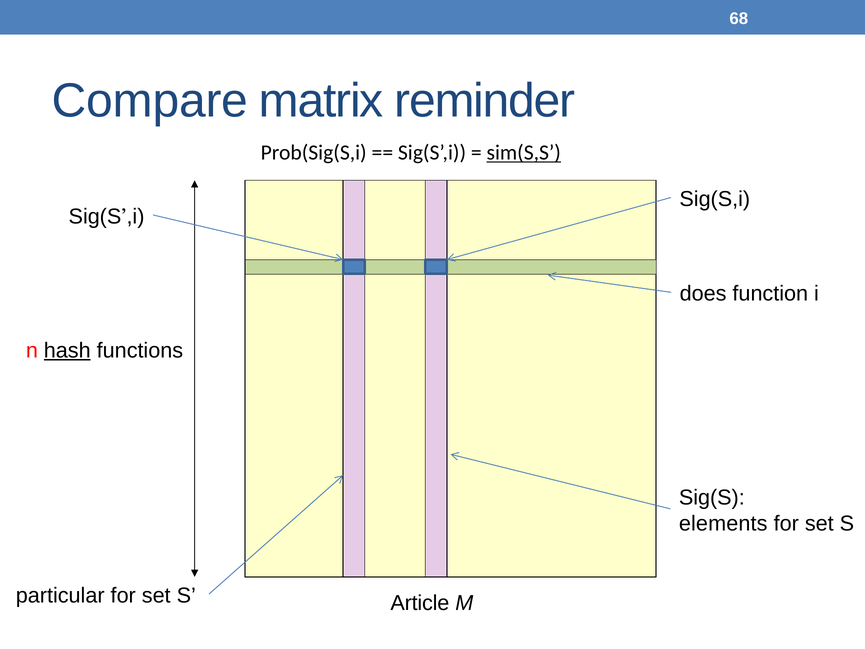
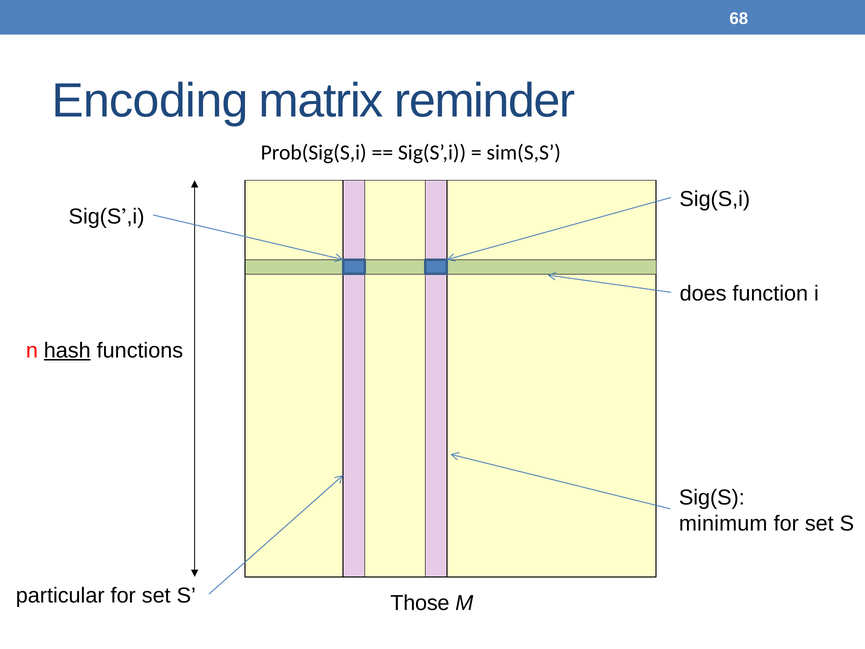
Compare: Compare -> Encoding
sim(S,S underline: present -> none
elements: elements -> minimum
Article: Article -> Those
